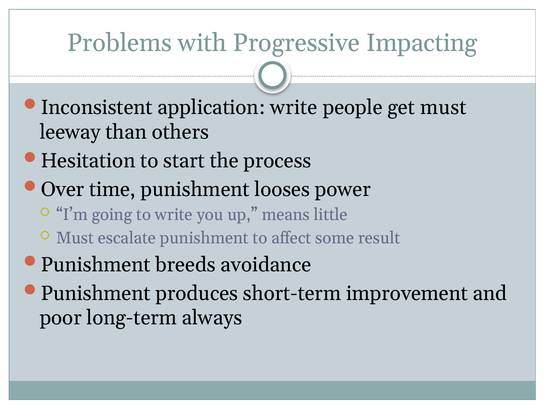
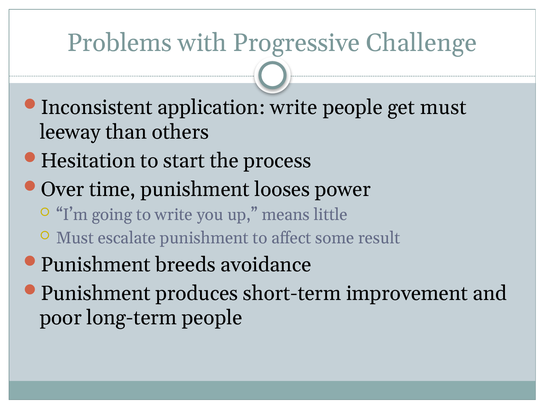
Impacting: Impacting -> Challenge
long-term always: always -> people
